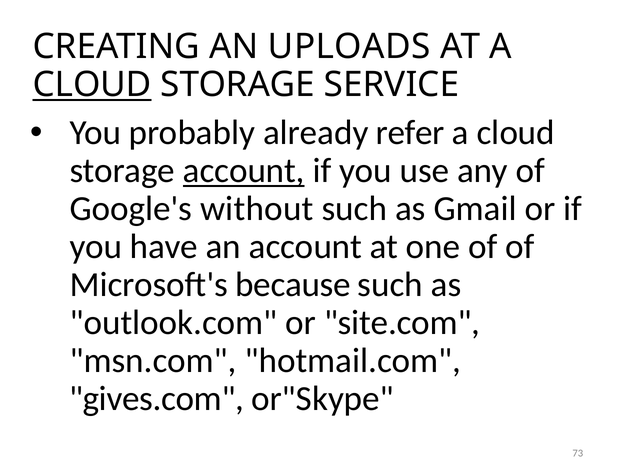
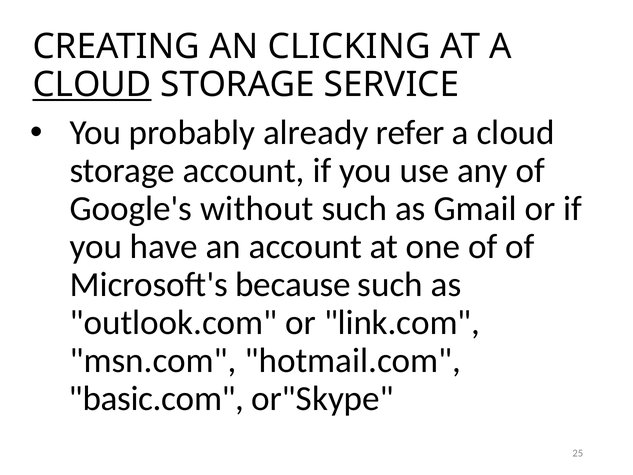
UPLOADS: UPLOADS -> CLICKING
account at (244, 171) underline: present -> none
site.com: site.com -> link.com
gives.com: gives.com -> basic.com
73: 73 -> 25
